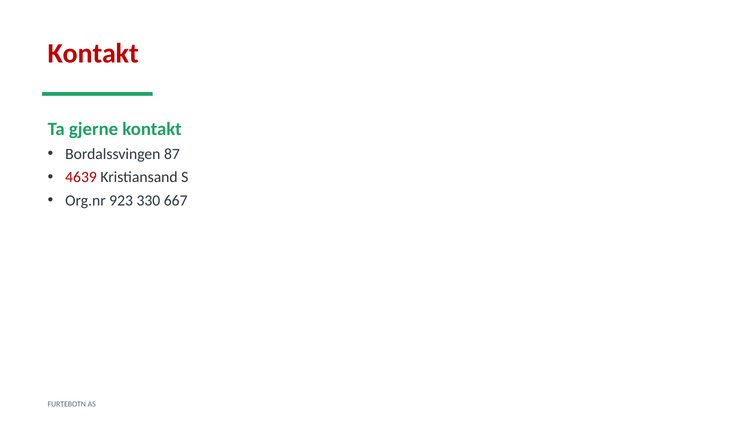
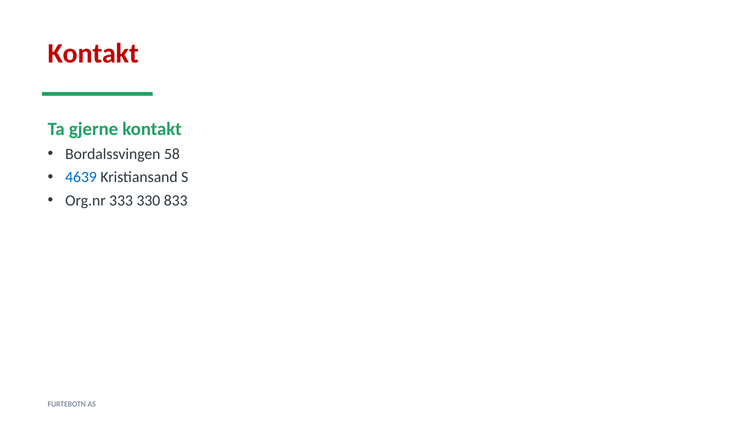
87: 87 -> 58
4639 colour: red -> blue
923: 923 -> 333
667: 667 -> 833
